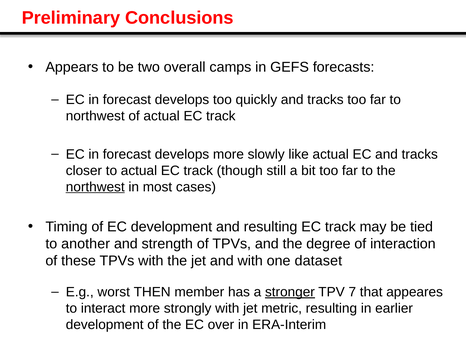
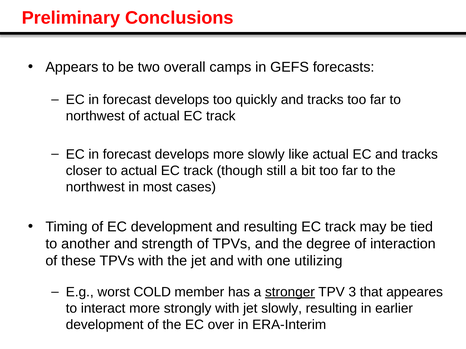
northwest at (95, 187) underline: present -> none
dataset: dataset -> utilizing
THEN: THEN -> COLD
7: 7 -> 3
jet metric: metric -> slowly
